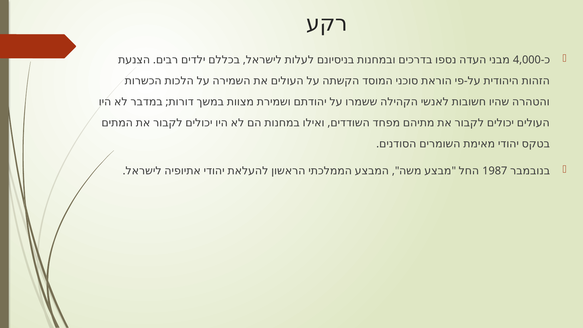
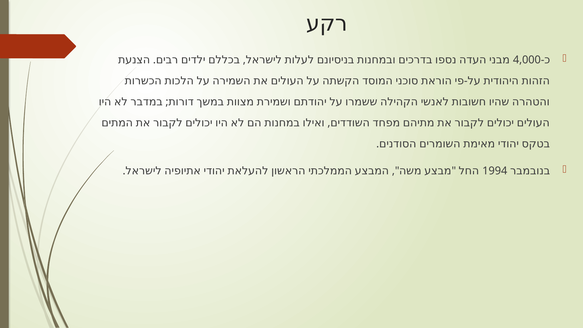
1987: 1987 -> 1994
